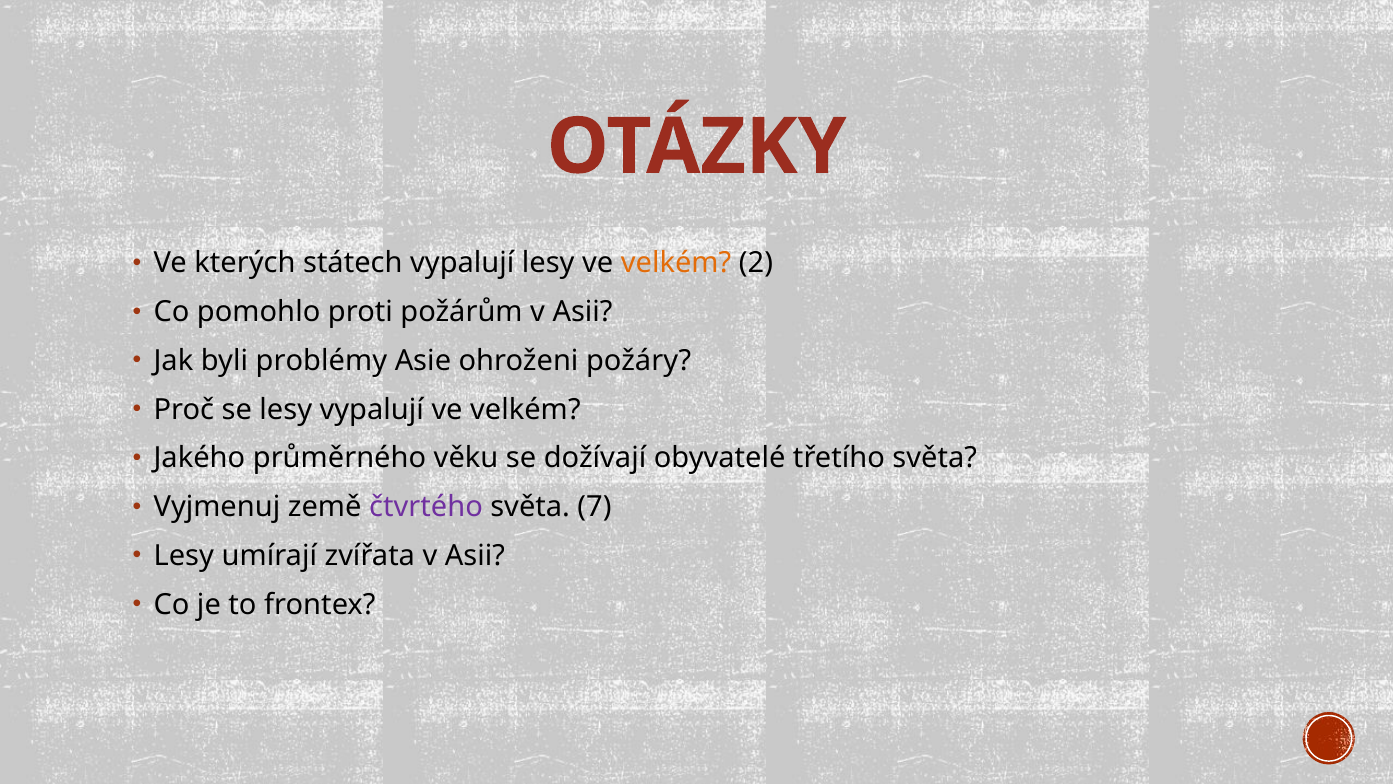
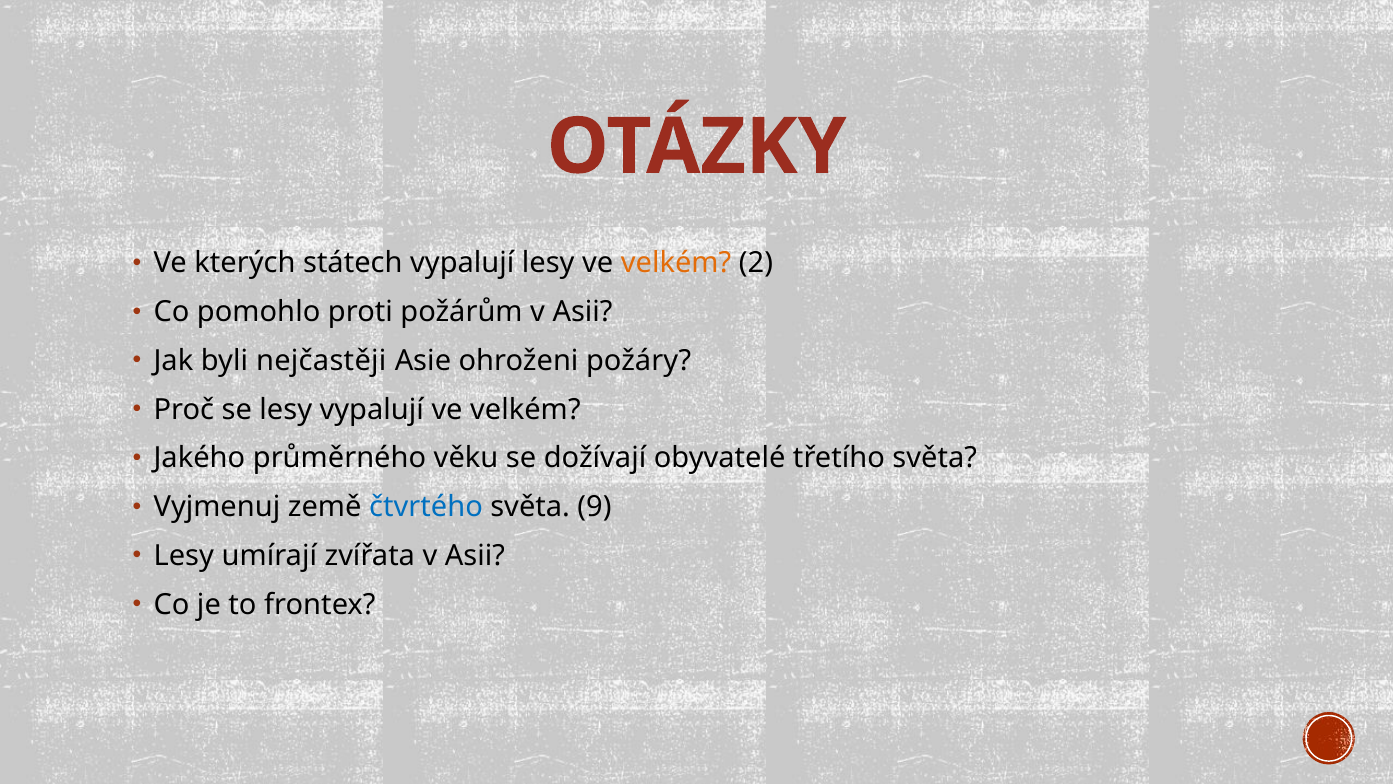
problémy: problémy -> nejčastěji
čtvrtého colour: purple -> blue
7: 7 -> 9
